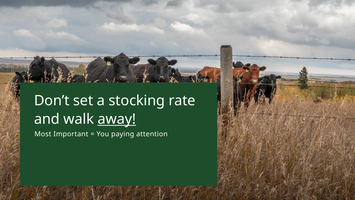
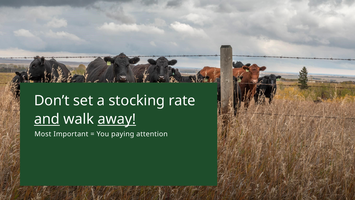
and underline: none -> present
